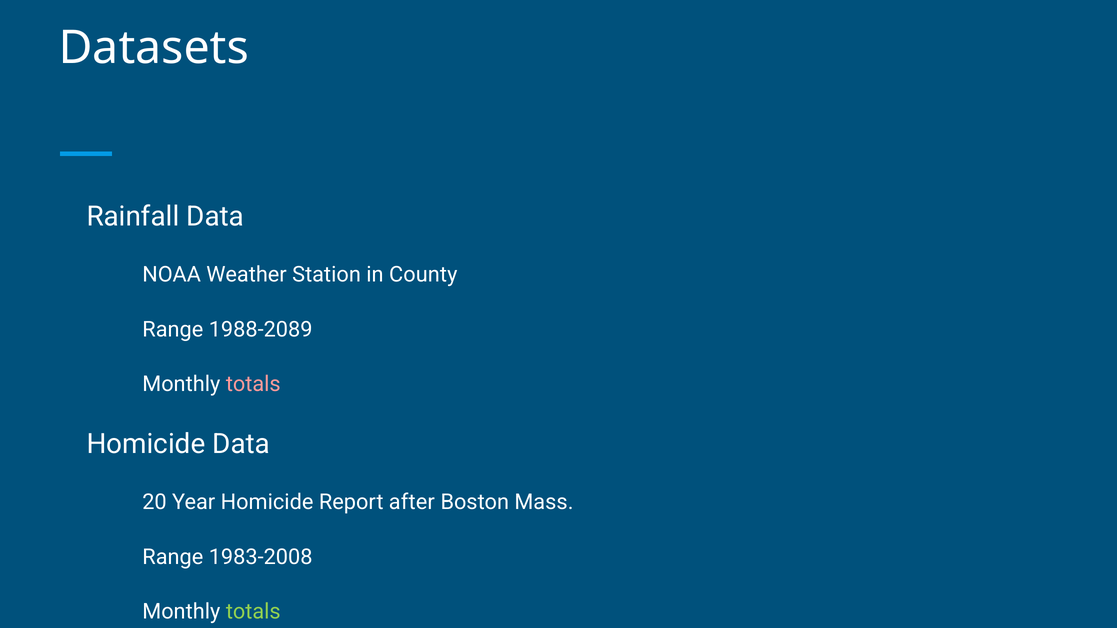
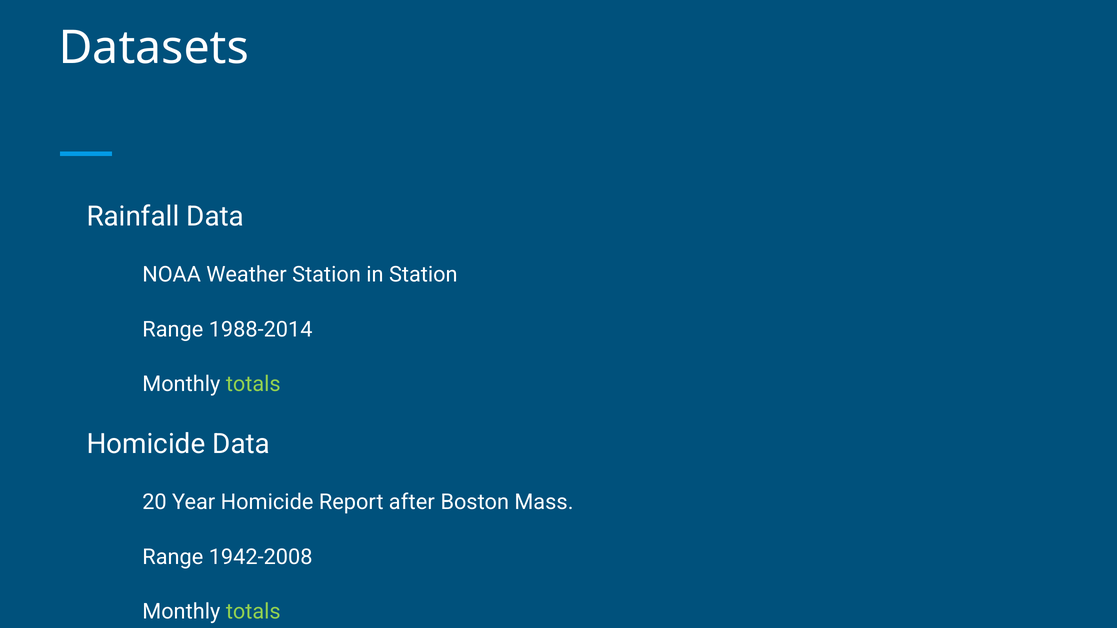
in County: County -> Station
1988-2089: 1988-2089 -> 1988-2014
totals at (253, 384) colour: pink -> light green
1983-2008: 1983-2008 -> 1942-2008
